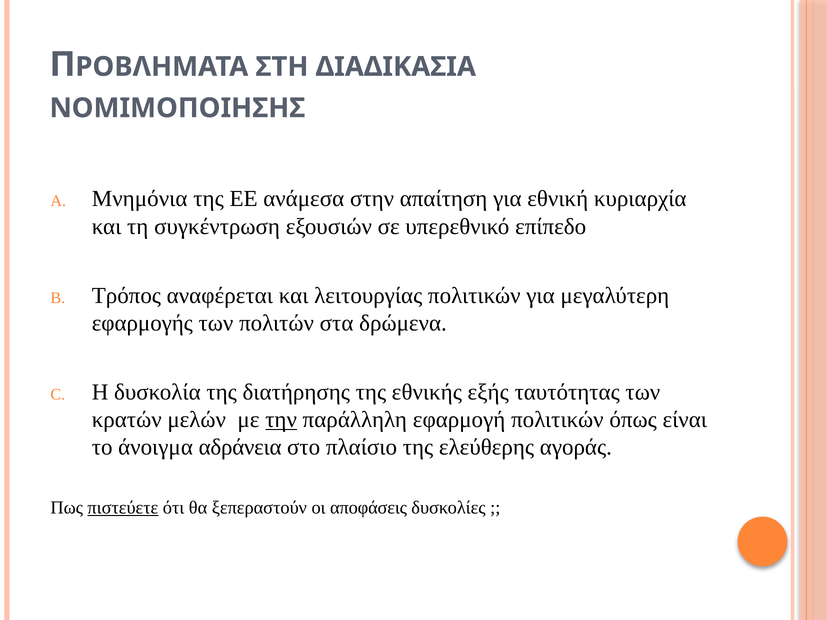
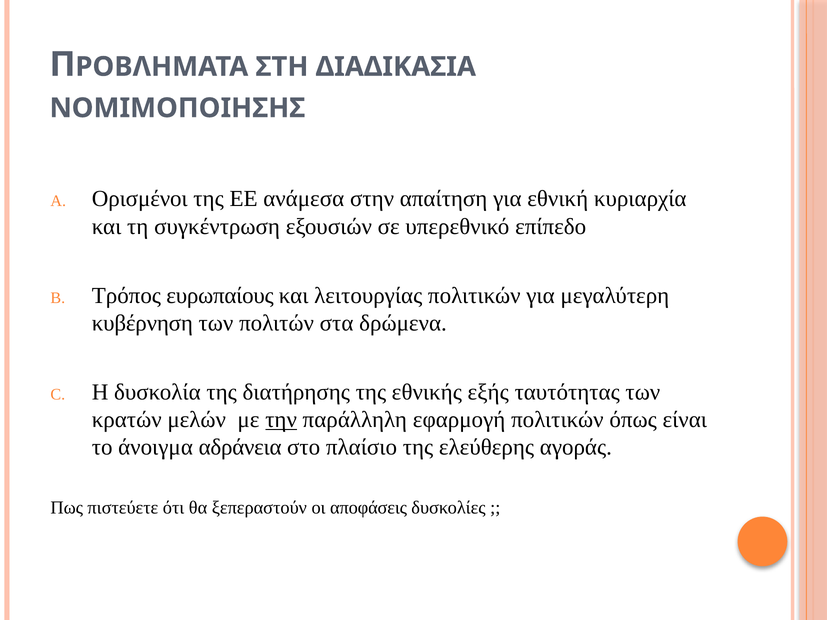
Μνημόνια: Μνημόνια -> Ορισμένοι
αναφέρεται: αναφέρεται -> ευρωπαίους
εφαρμογής: εφαρμογής -> κυβέρνηση
πιστεύετε underline: present -> none
